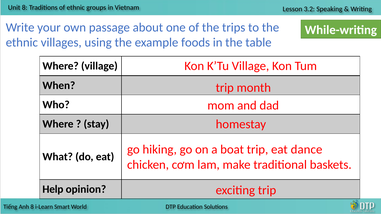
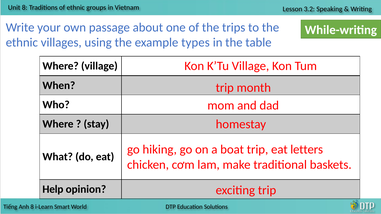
foods: foods -> types
dance: dance -> letters
